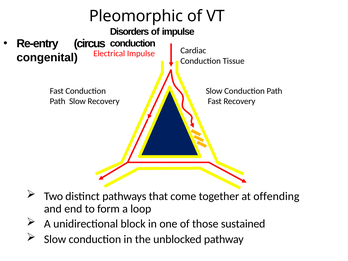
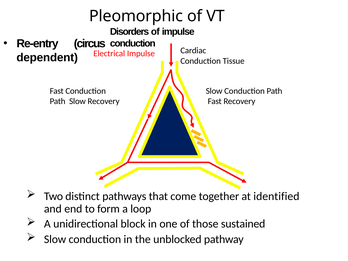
congenital: congenital -> dependent
offending: offending -> identified
